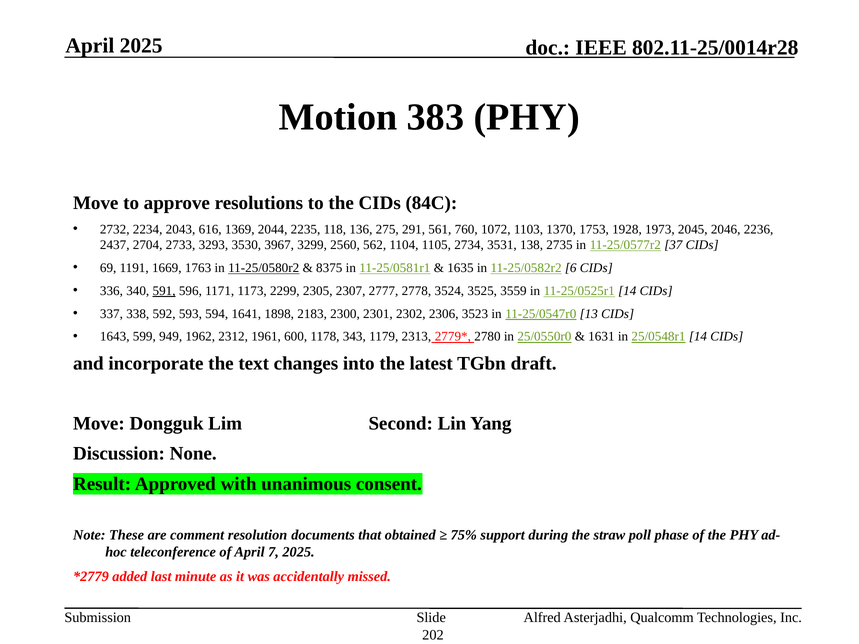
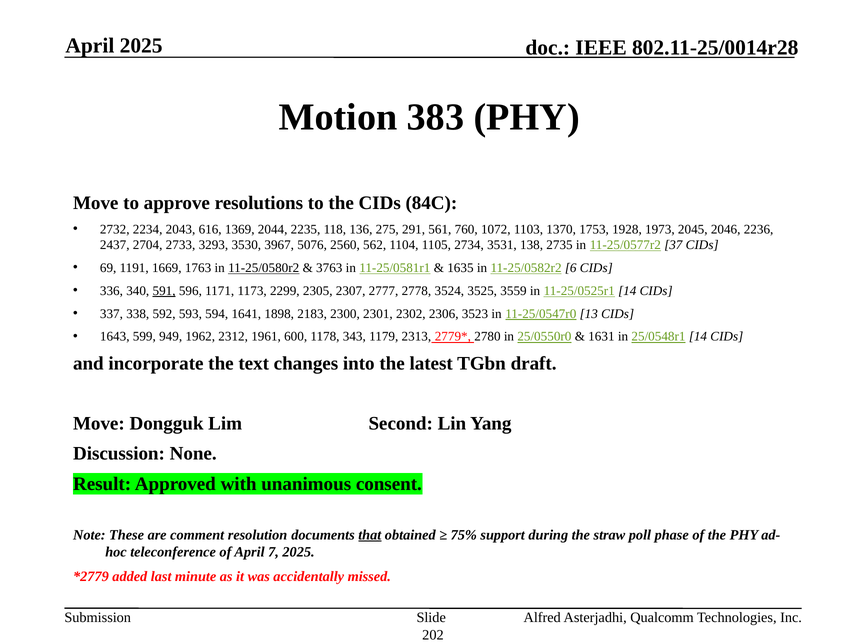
3299: 3299 -> 5076
8375: 8375 -> 3763
that underline: none -> present
